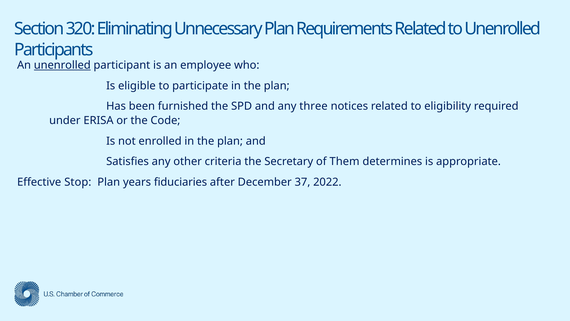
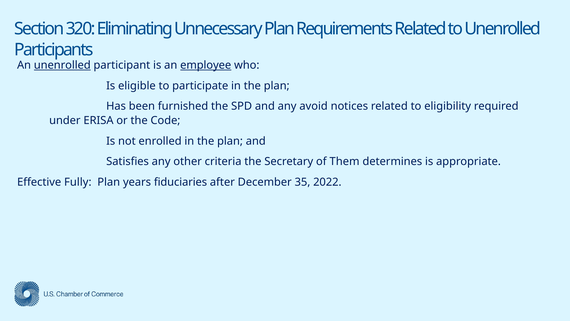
employee underline: none -> present
three: three -> avoid
Stop: Stop -> Fully
37: 37 -> 35
